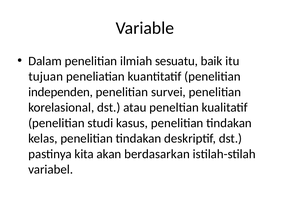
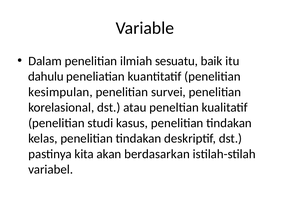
tujuan: tujuan -> dahulu
independen: independen -> kesimpulan
